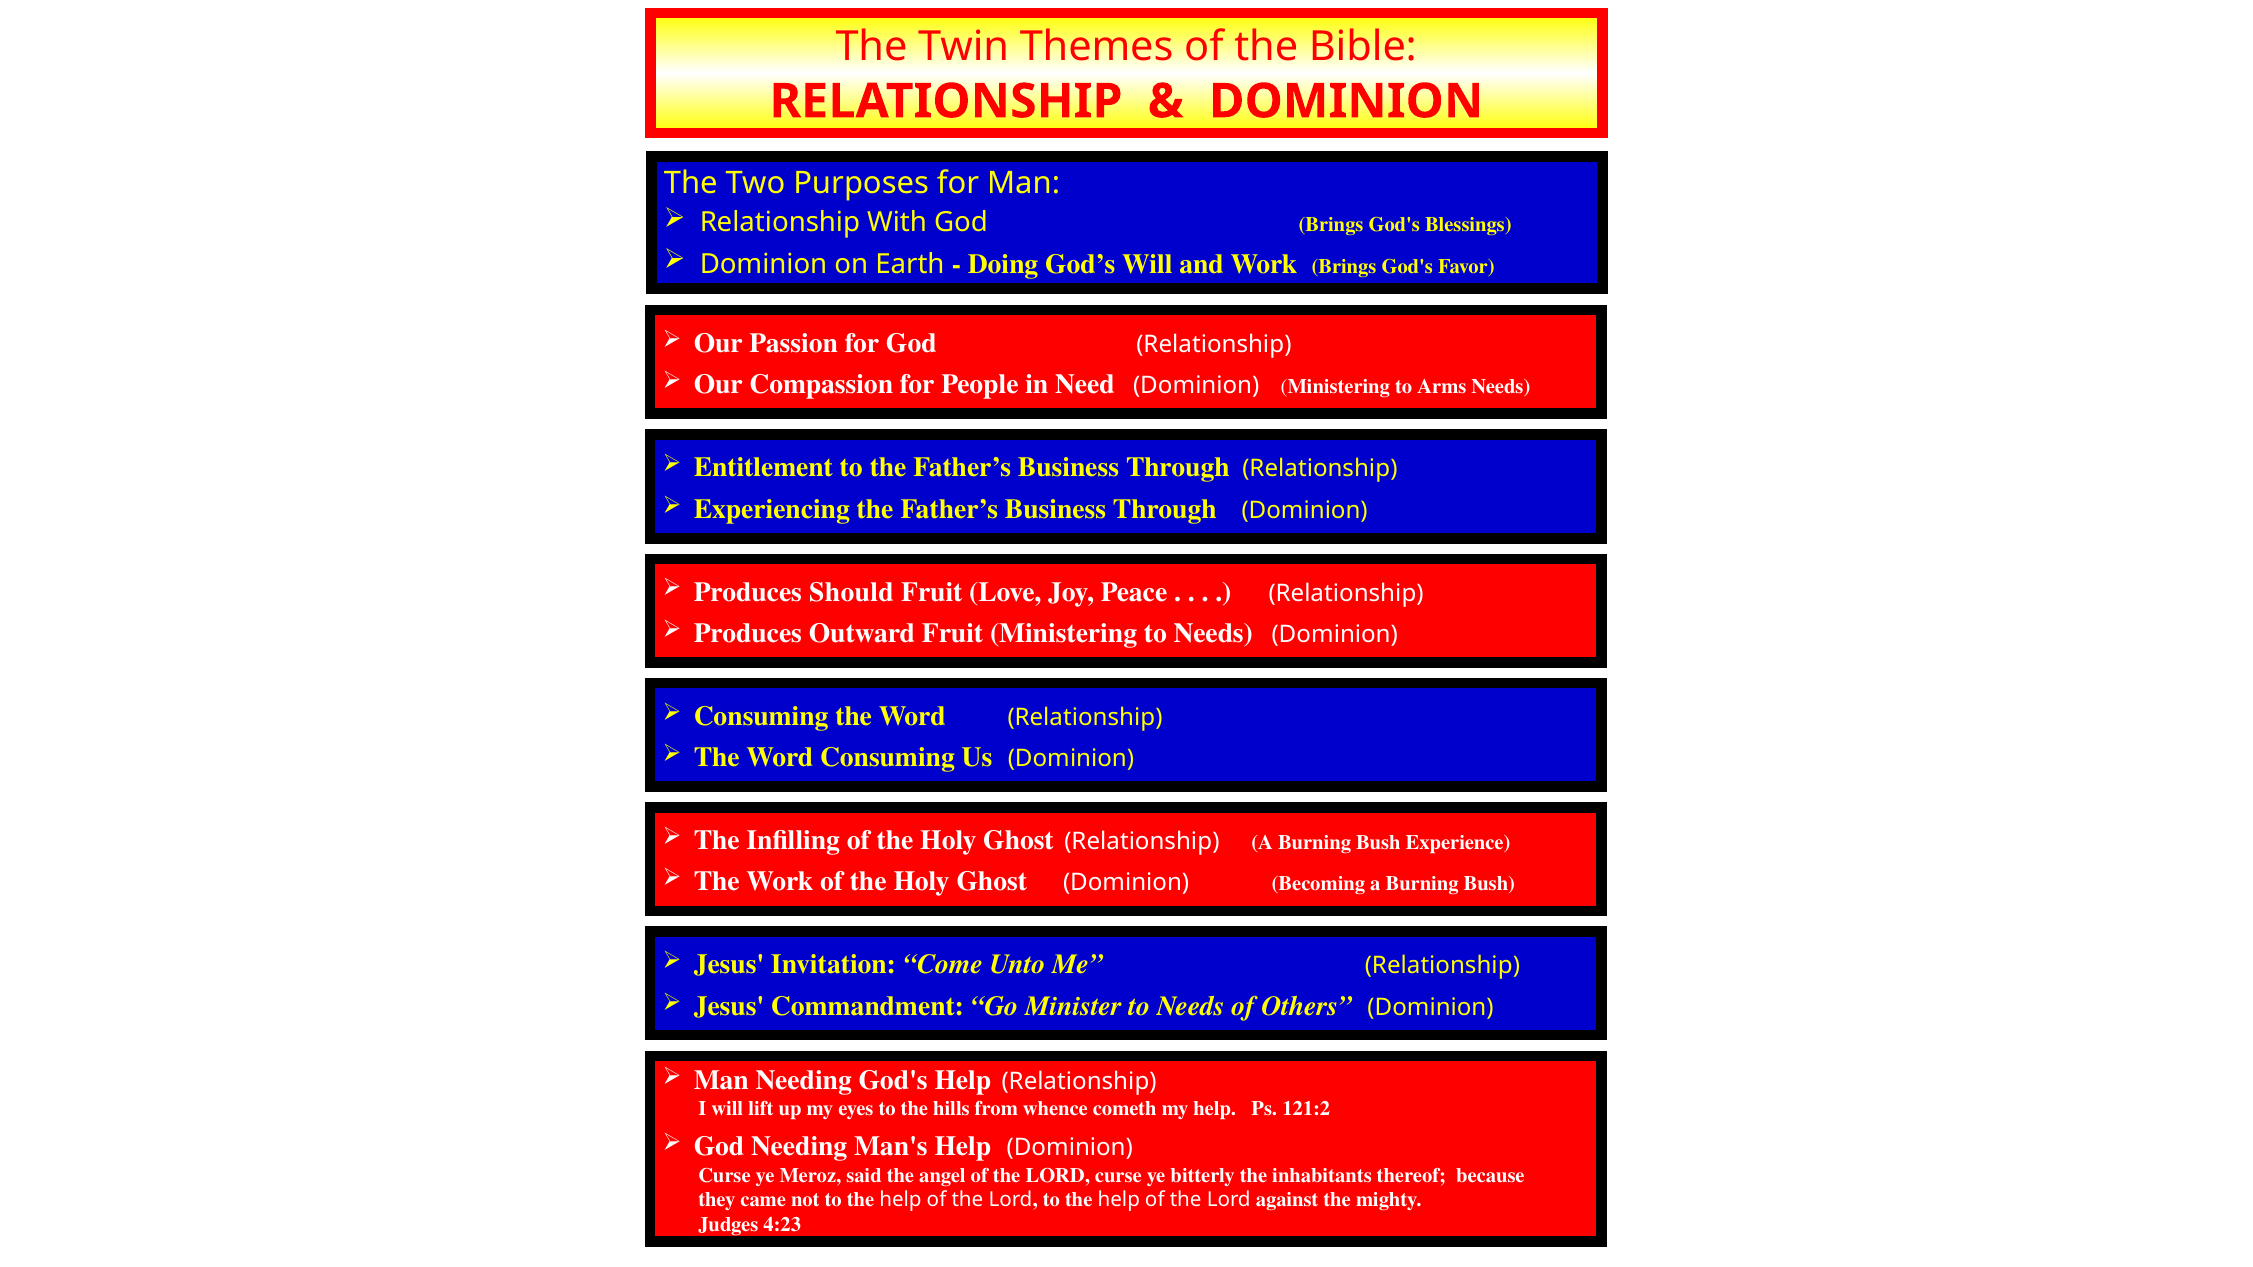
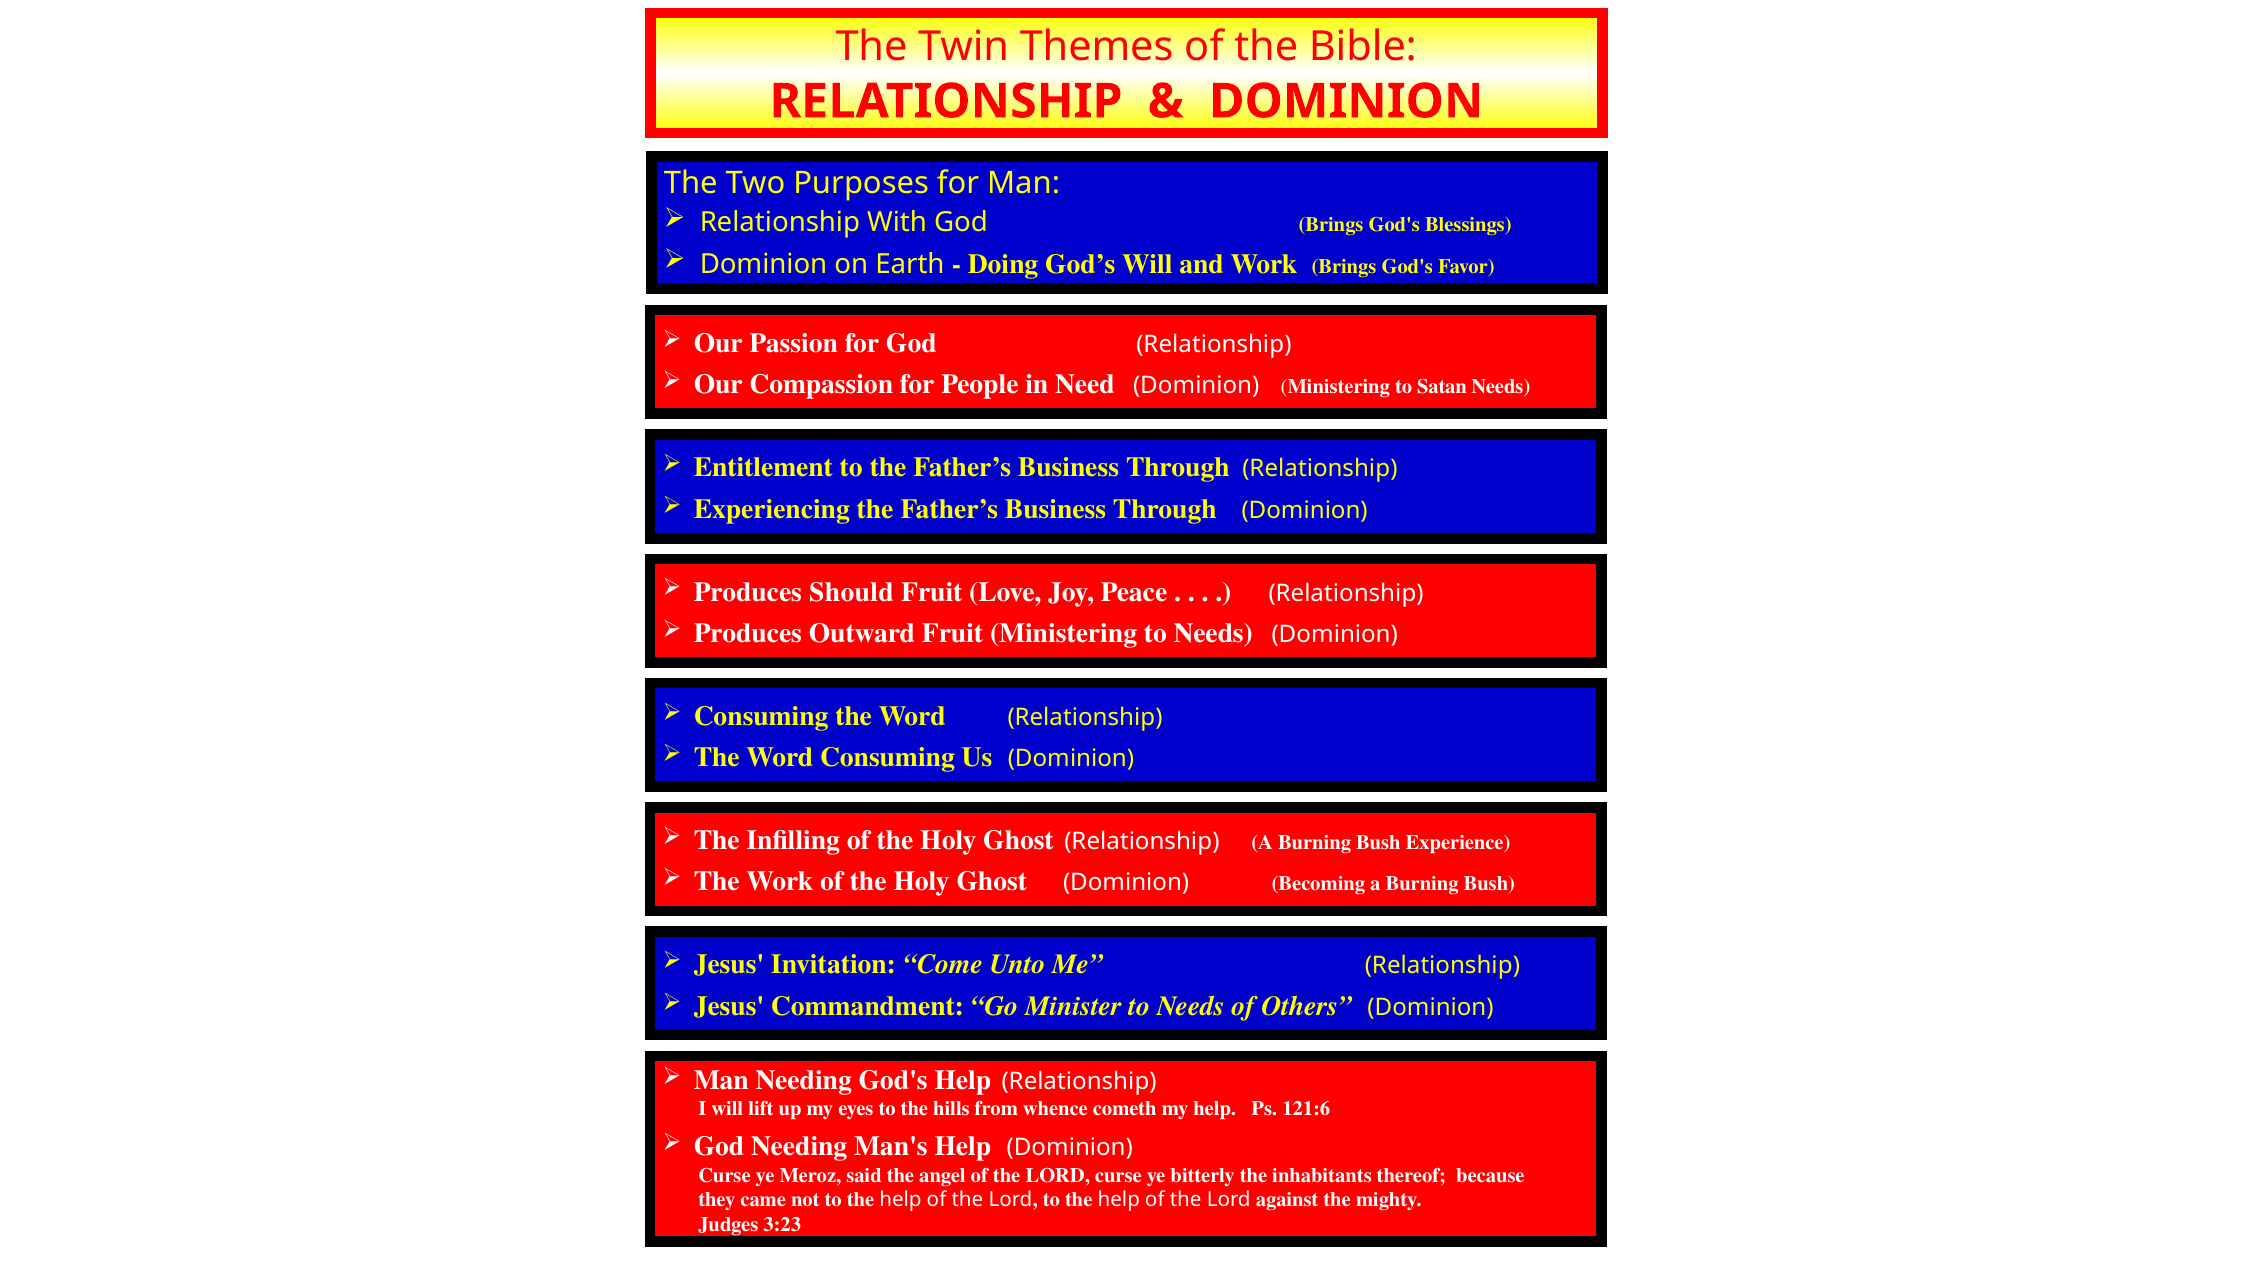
Arms: Arms -> Satan
121:2: 121:2 -> 121:6
4:23: 4:23 -> 3:23
